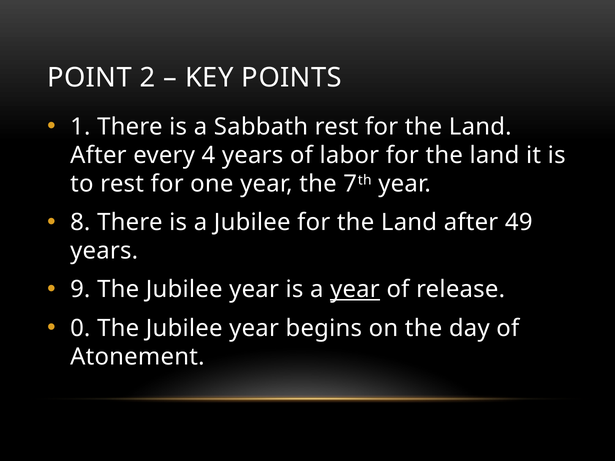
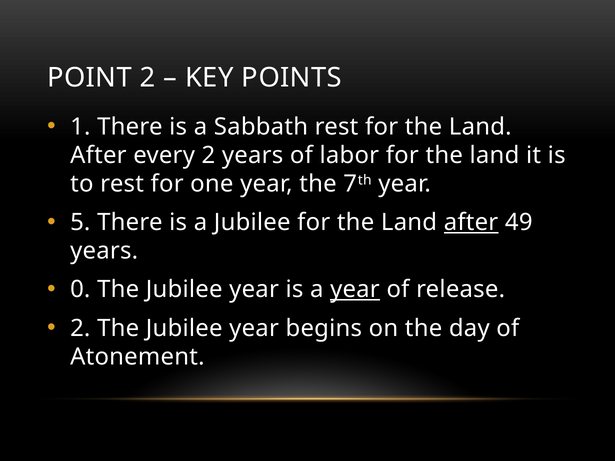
every 4: 4 -> 2
8: 8 -> 5
after at (471, 223) underline: none -> present
9: 9 -> 0
0 at (80, 328): 0 -> 2
